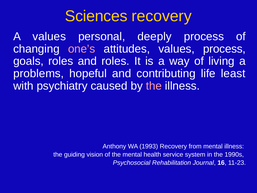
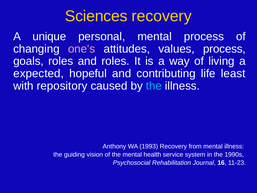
A values: values -> unique
personal deeply: deeply -> mental
problems: problems -> expected
psychiatry: psychiatry -> repository
the at (154, 86) colour: pink -> light blue
